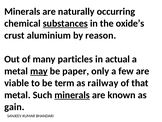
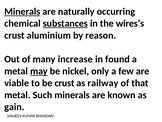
Minerals at (22, 11) underline: none -> present
oxide’s: oxide’s -> wires’s
particles: particles -> increase
actual: actual -> found
paper: paper -> nickel
be term: term -> crust
minerals at (72, 95) underline: present -> none
